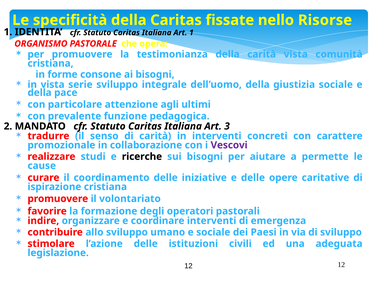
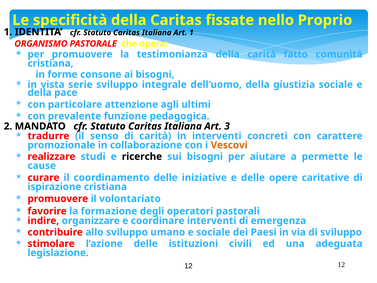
Risorse: Risorse -> Proprio
carità vista: vista -> fatto
Vescovi colour: purple -> orange
